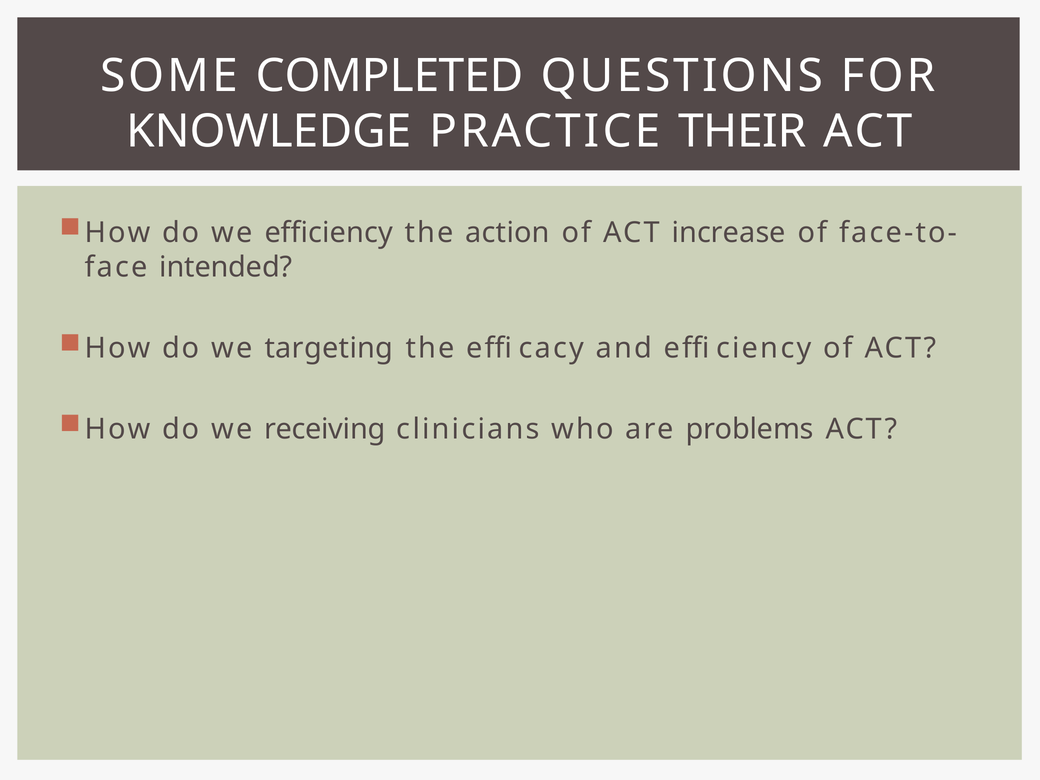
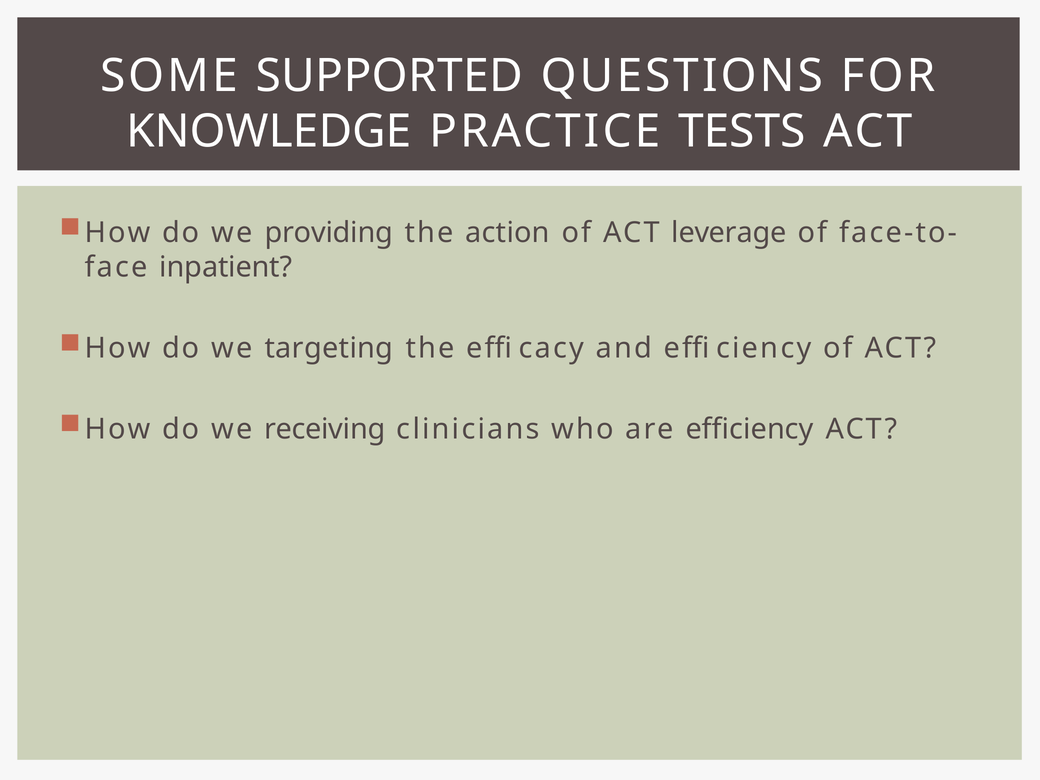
COMPLETED: COMPLETED -> SUPPORTED
THEIR: THEIR -> TESTS
we efficiency: efficiency -> providing
increase: increase -> leverage
intended: intended -> inpatient
are problems: problems -> efficiency
